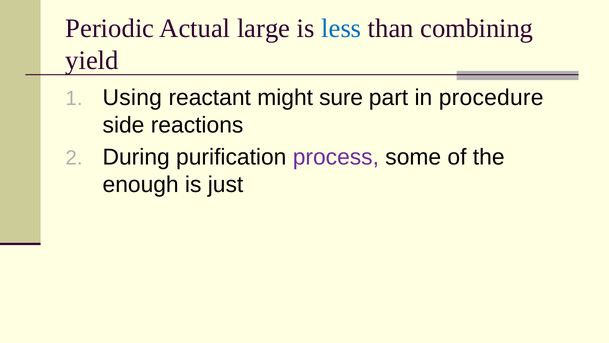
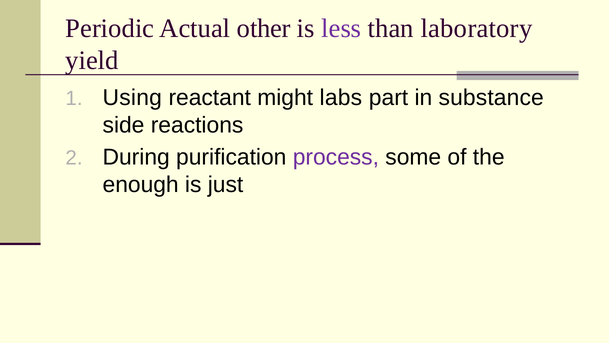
large: large -> other
less colour: blue -> purple
combining: combining -> laboratory
sure: sure -> labs
procedure: procedure -> substance
